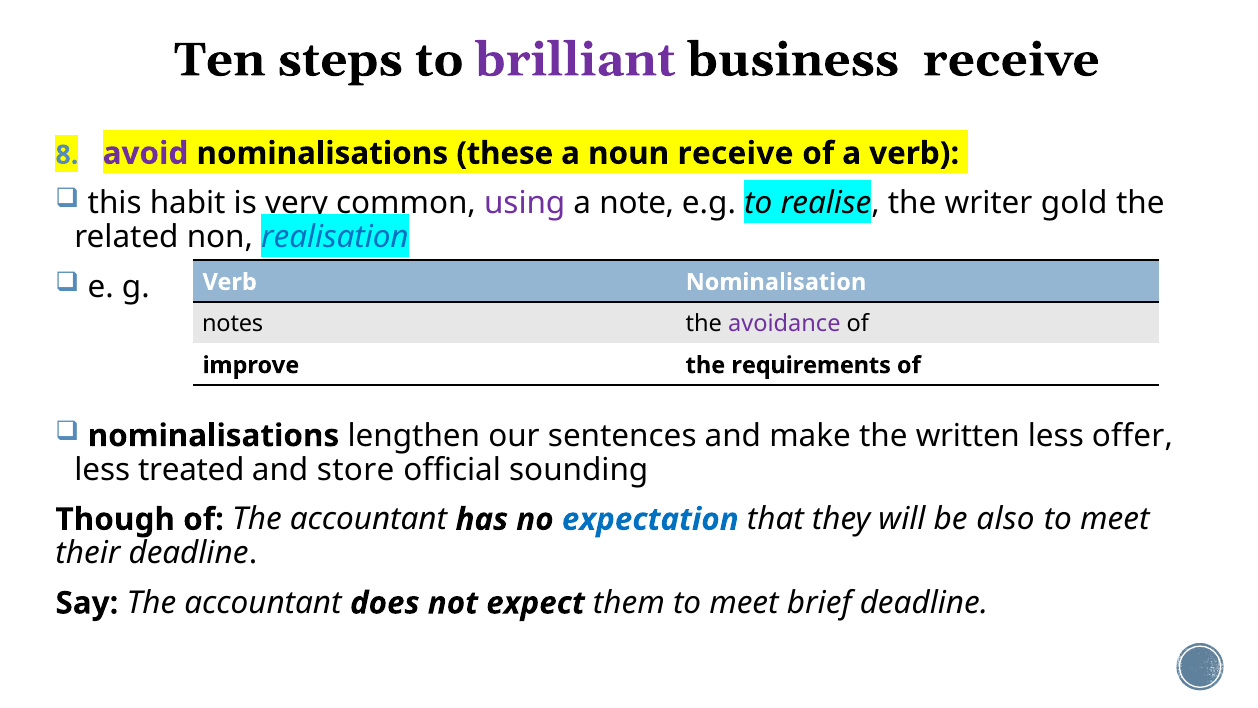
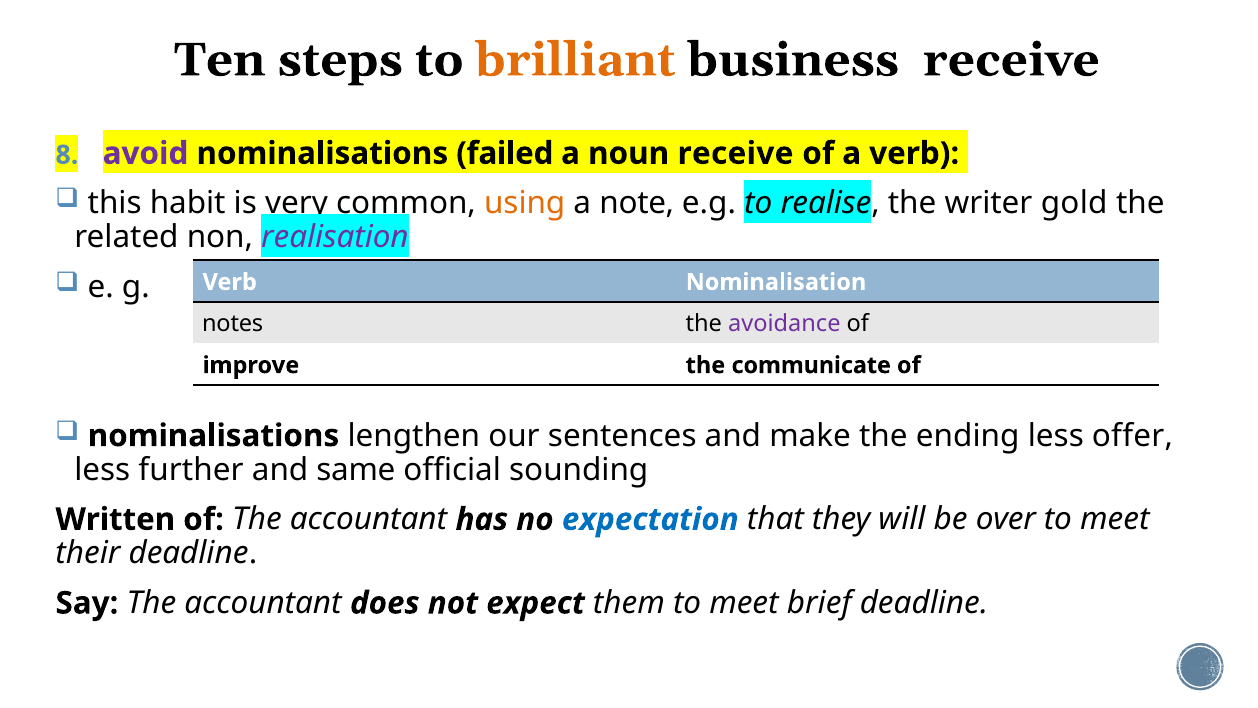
brilliant colour: purple -> orange
these: these -> failed
using colour: purple -> orange
realisation colour: blue -> purple
requirements: requirements -> communicate
written: written -> ending
treated: treated -> further
store: store -> same
Though: Though -> Written
also: also -> over
